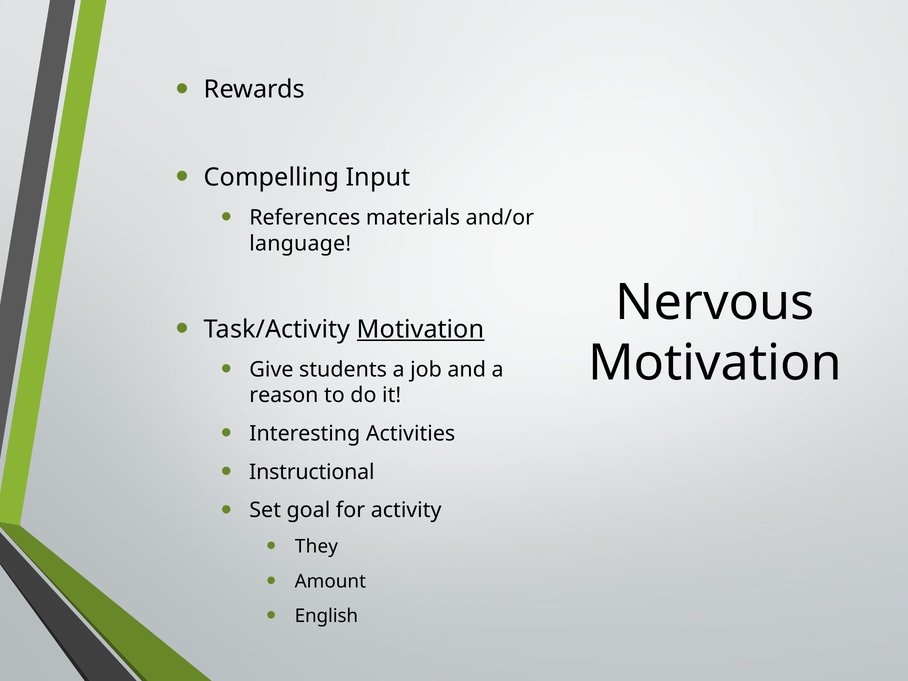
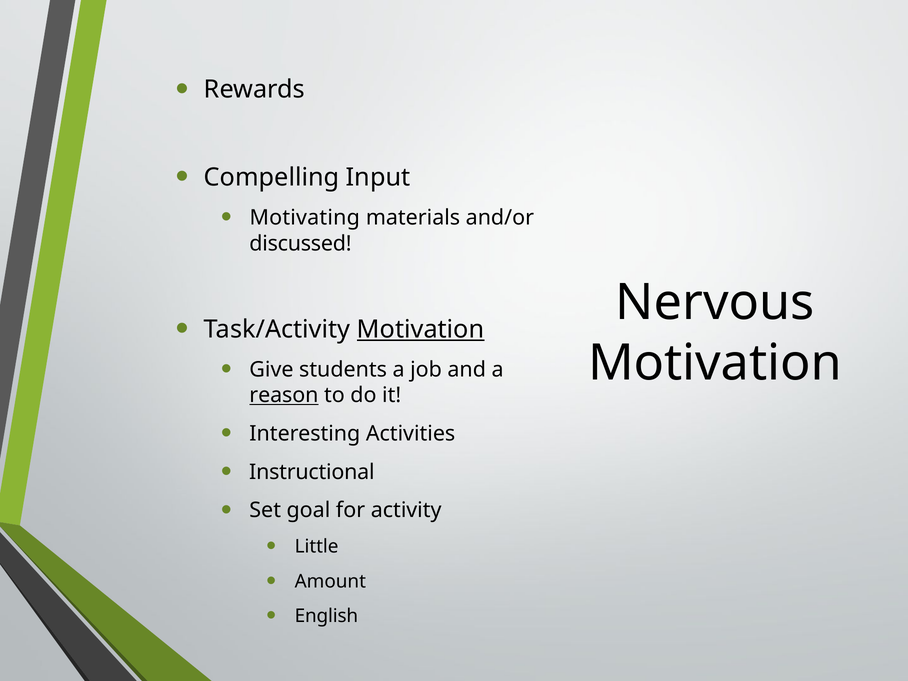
References: References -> Motivating
language: language -> discussed
reason underline: none -> present
They: They -> Little
